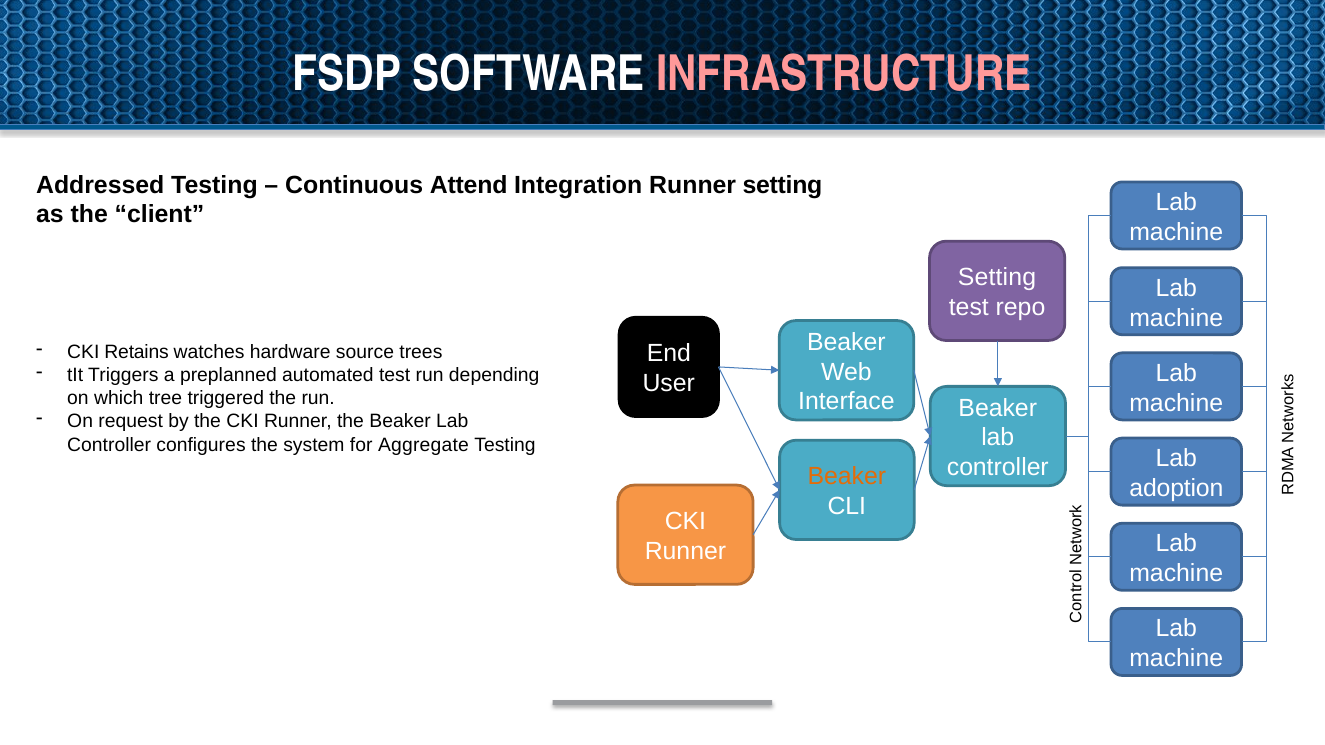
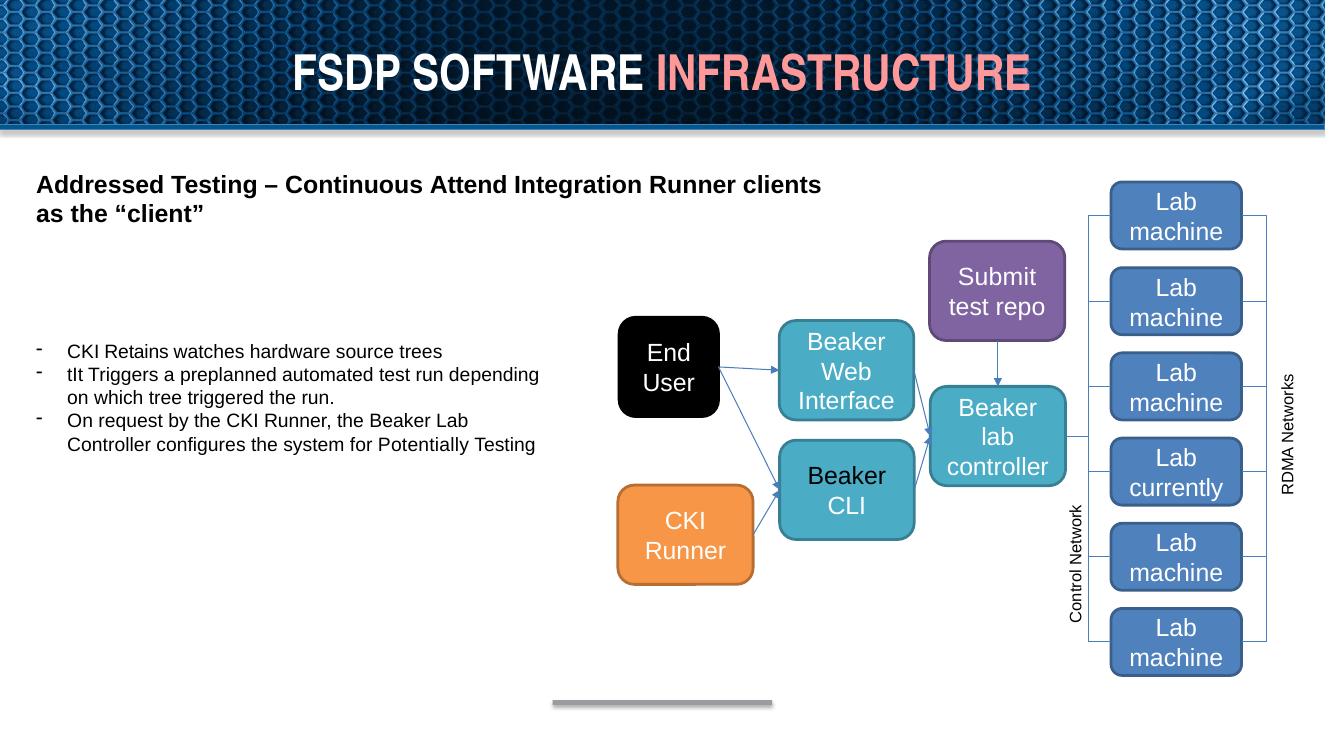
Runner setting: setting -> clients
Setting at (997, 278): Setting -> Submit
Aggregate: Aggregate -> Potentially
Beaker at (847, 477) colour: orange -> black
adoption: adoption -> currently
